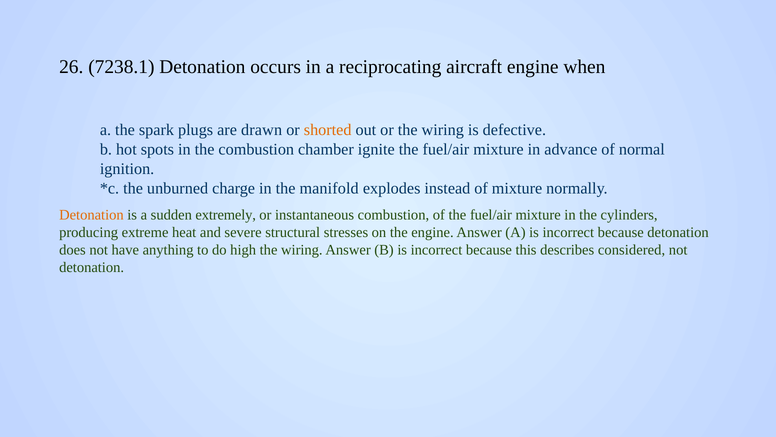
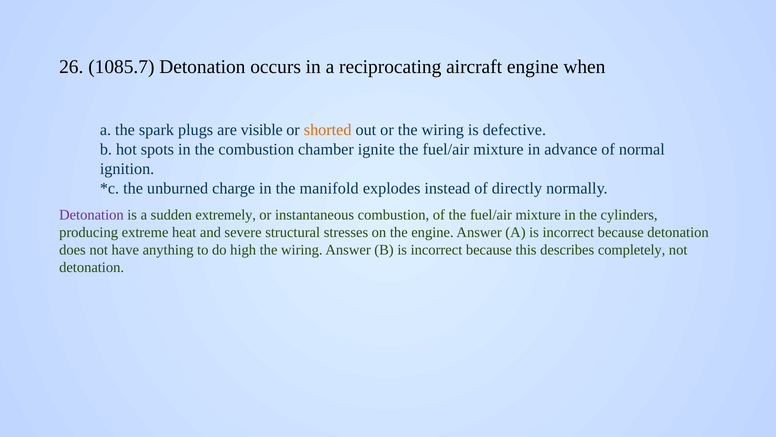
7238.1: 7238.1 -> 1085.7
drawn: drawn -> visible
of mixture: mixture -> directly
Detonation at (91, 215) colour: orange -> purple
considered: considered -> completely
